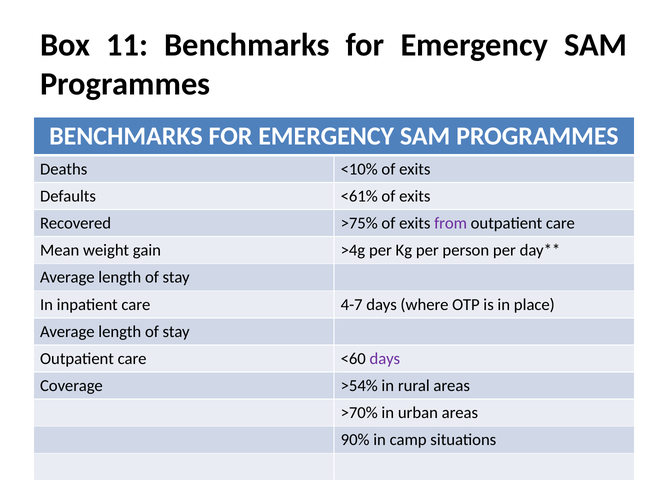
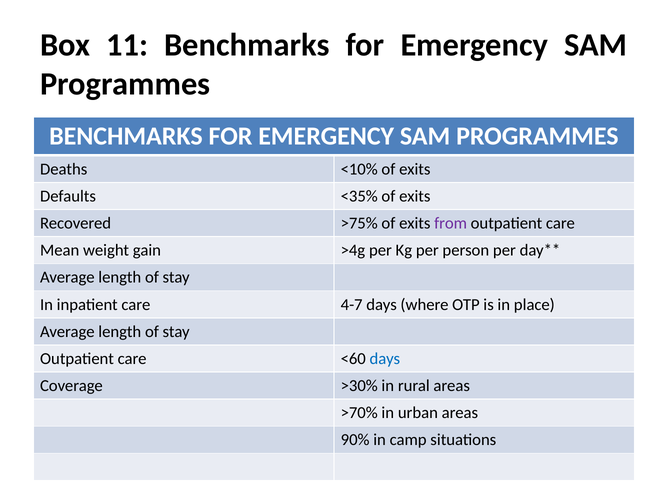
<61%: <61% -> <35%
days at (385, 359) colour: purple -> blue
>54%: >54% -> >30%
